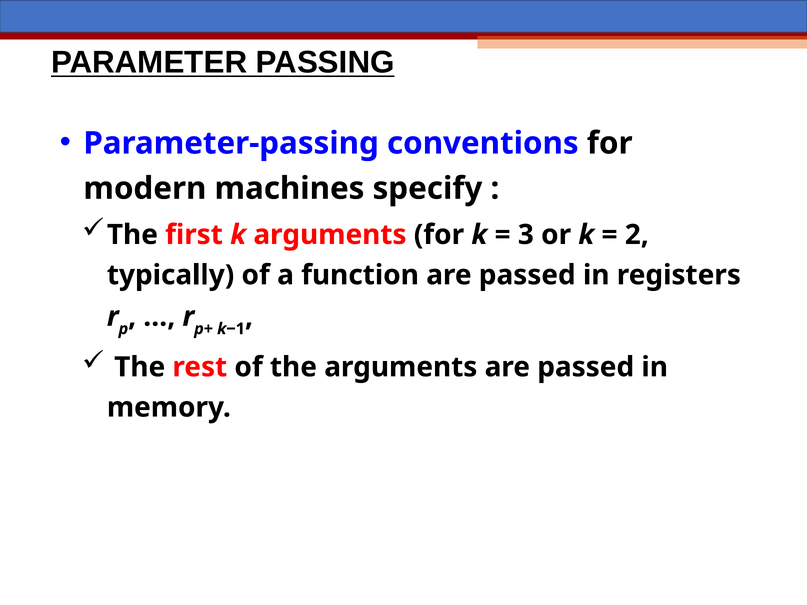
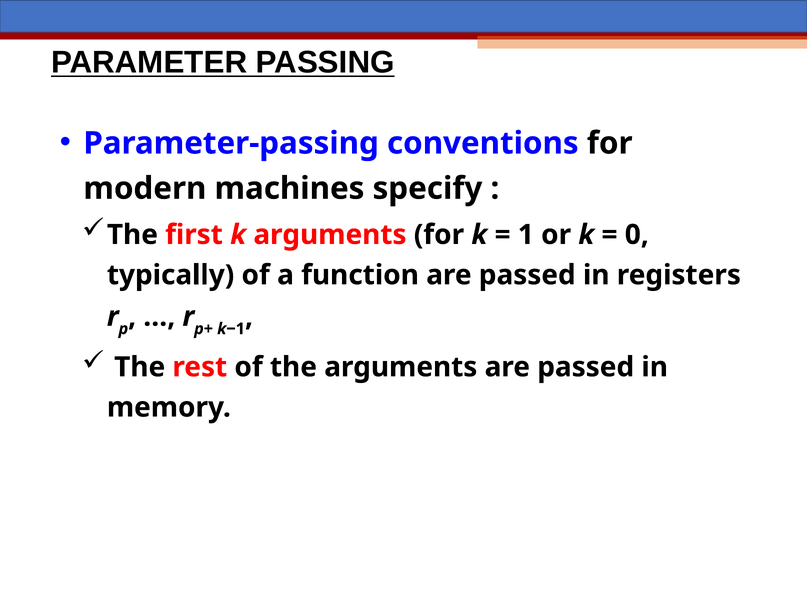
3: 3 -> 1
2: 2 -> 0
